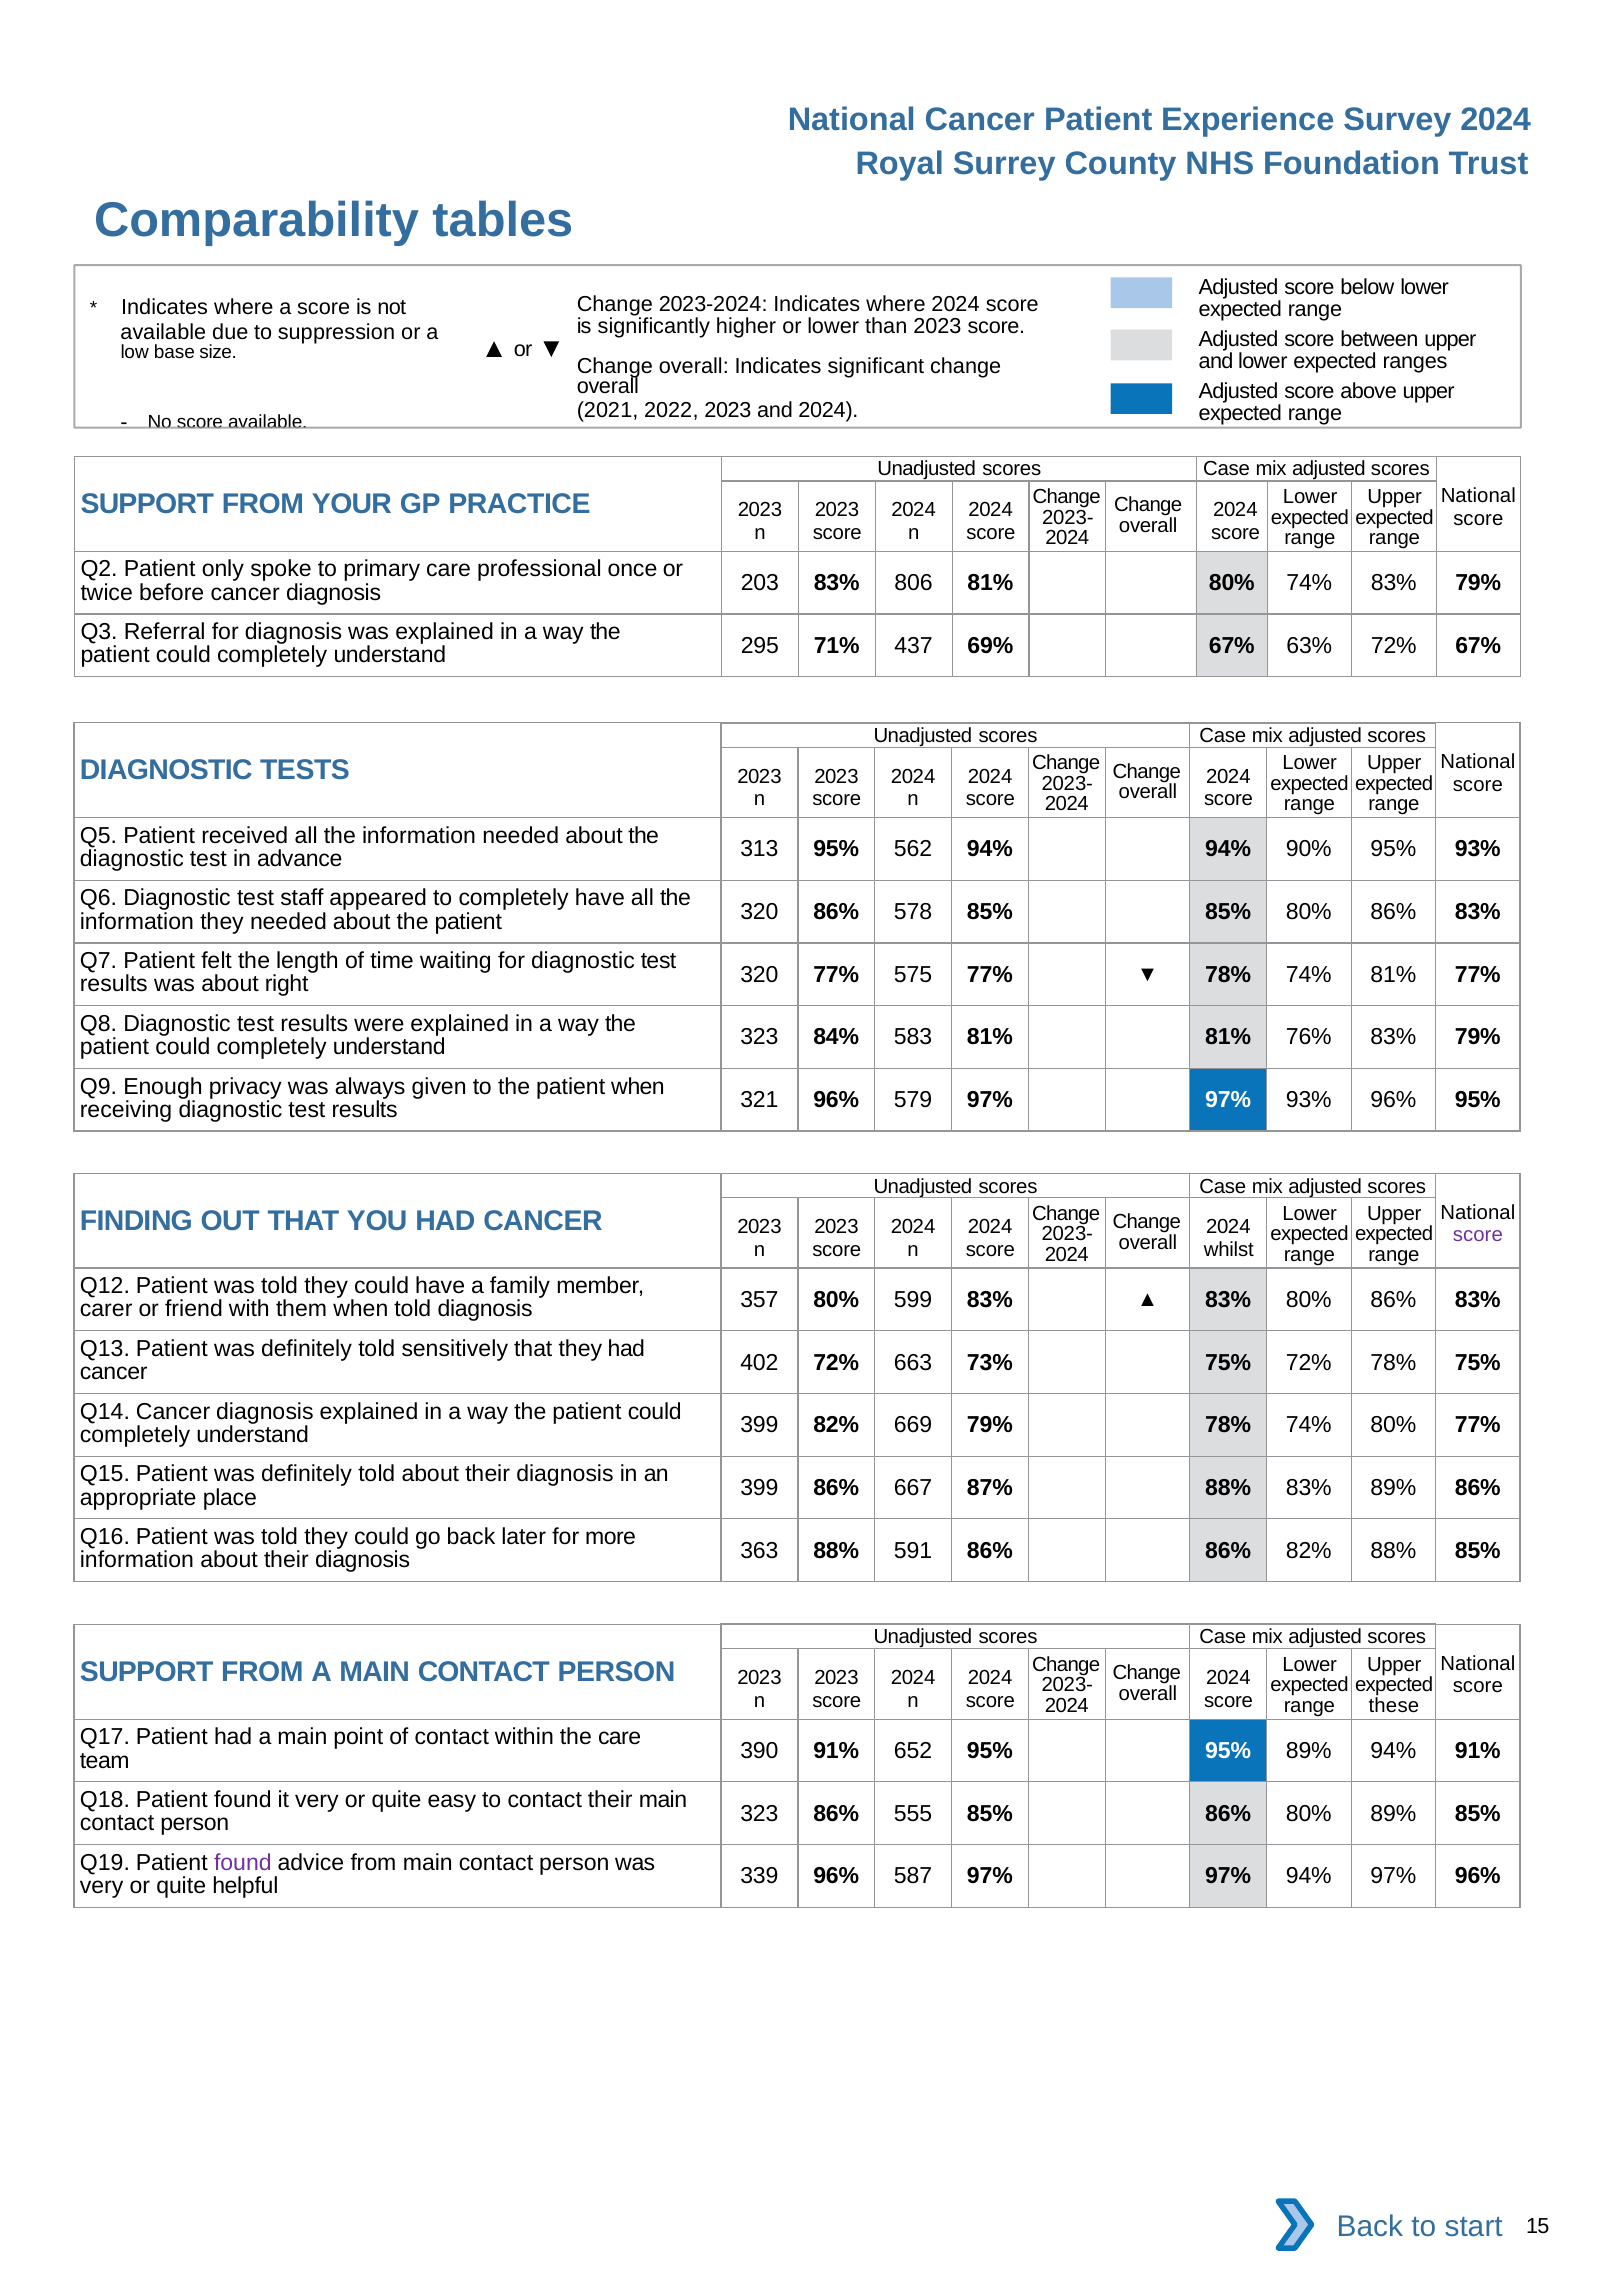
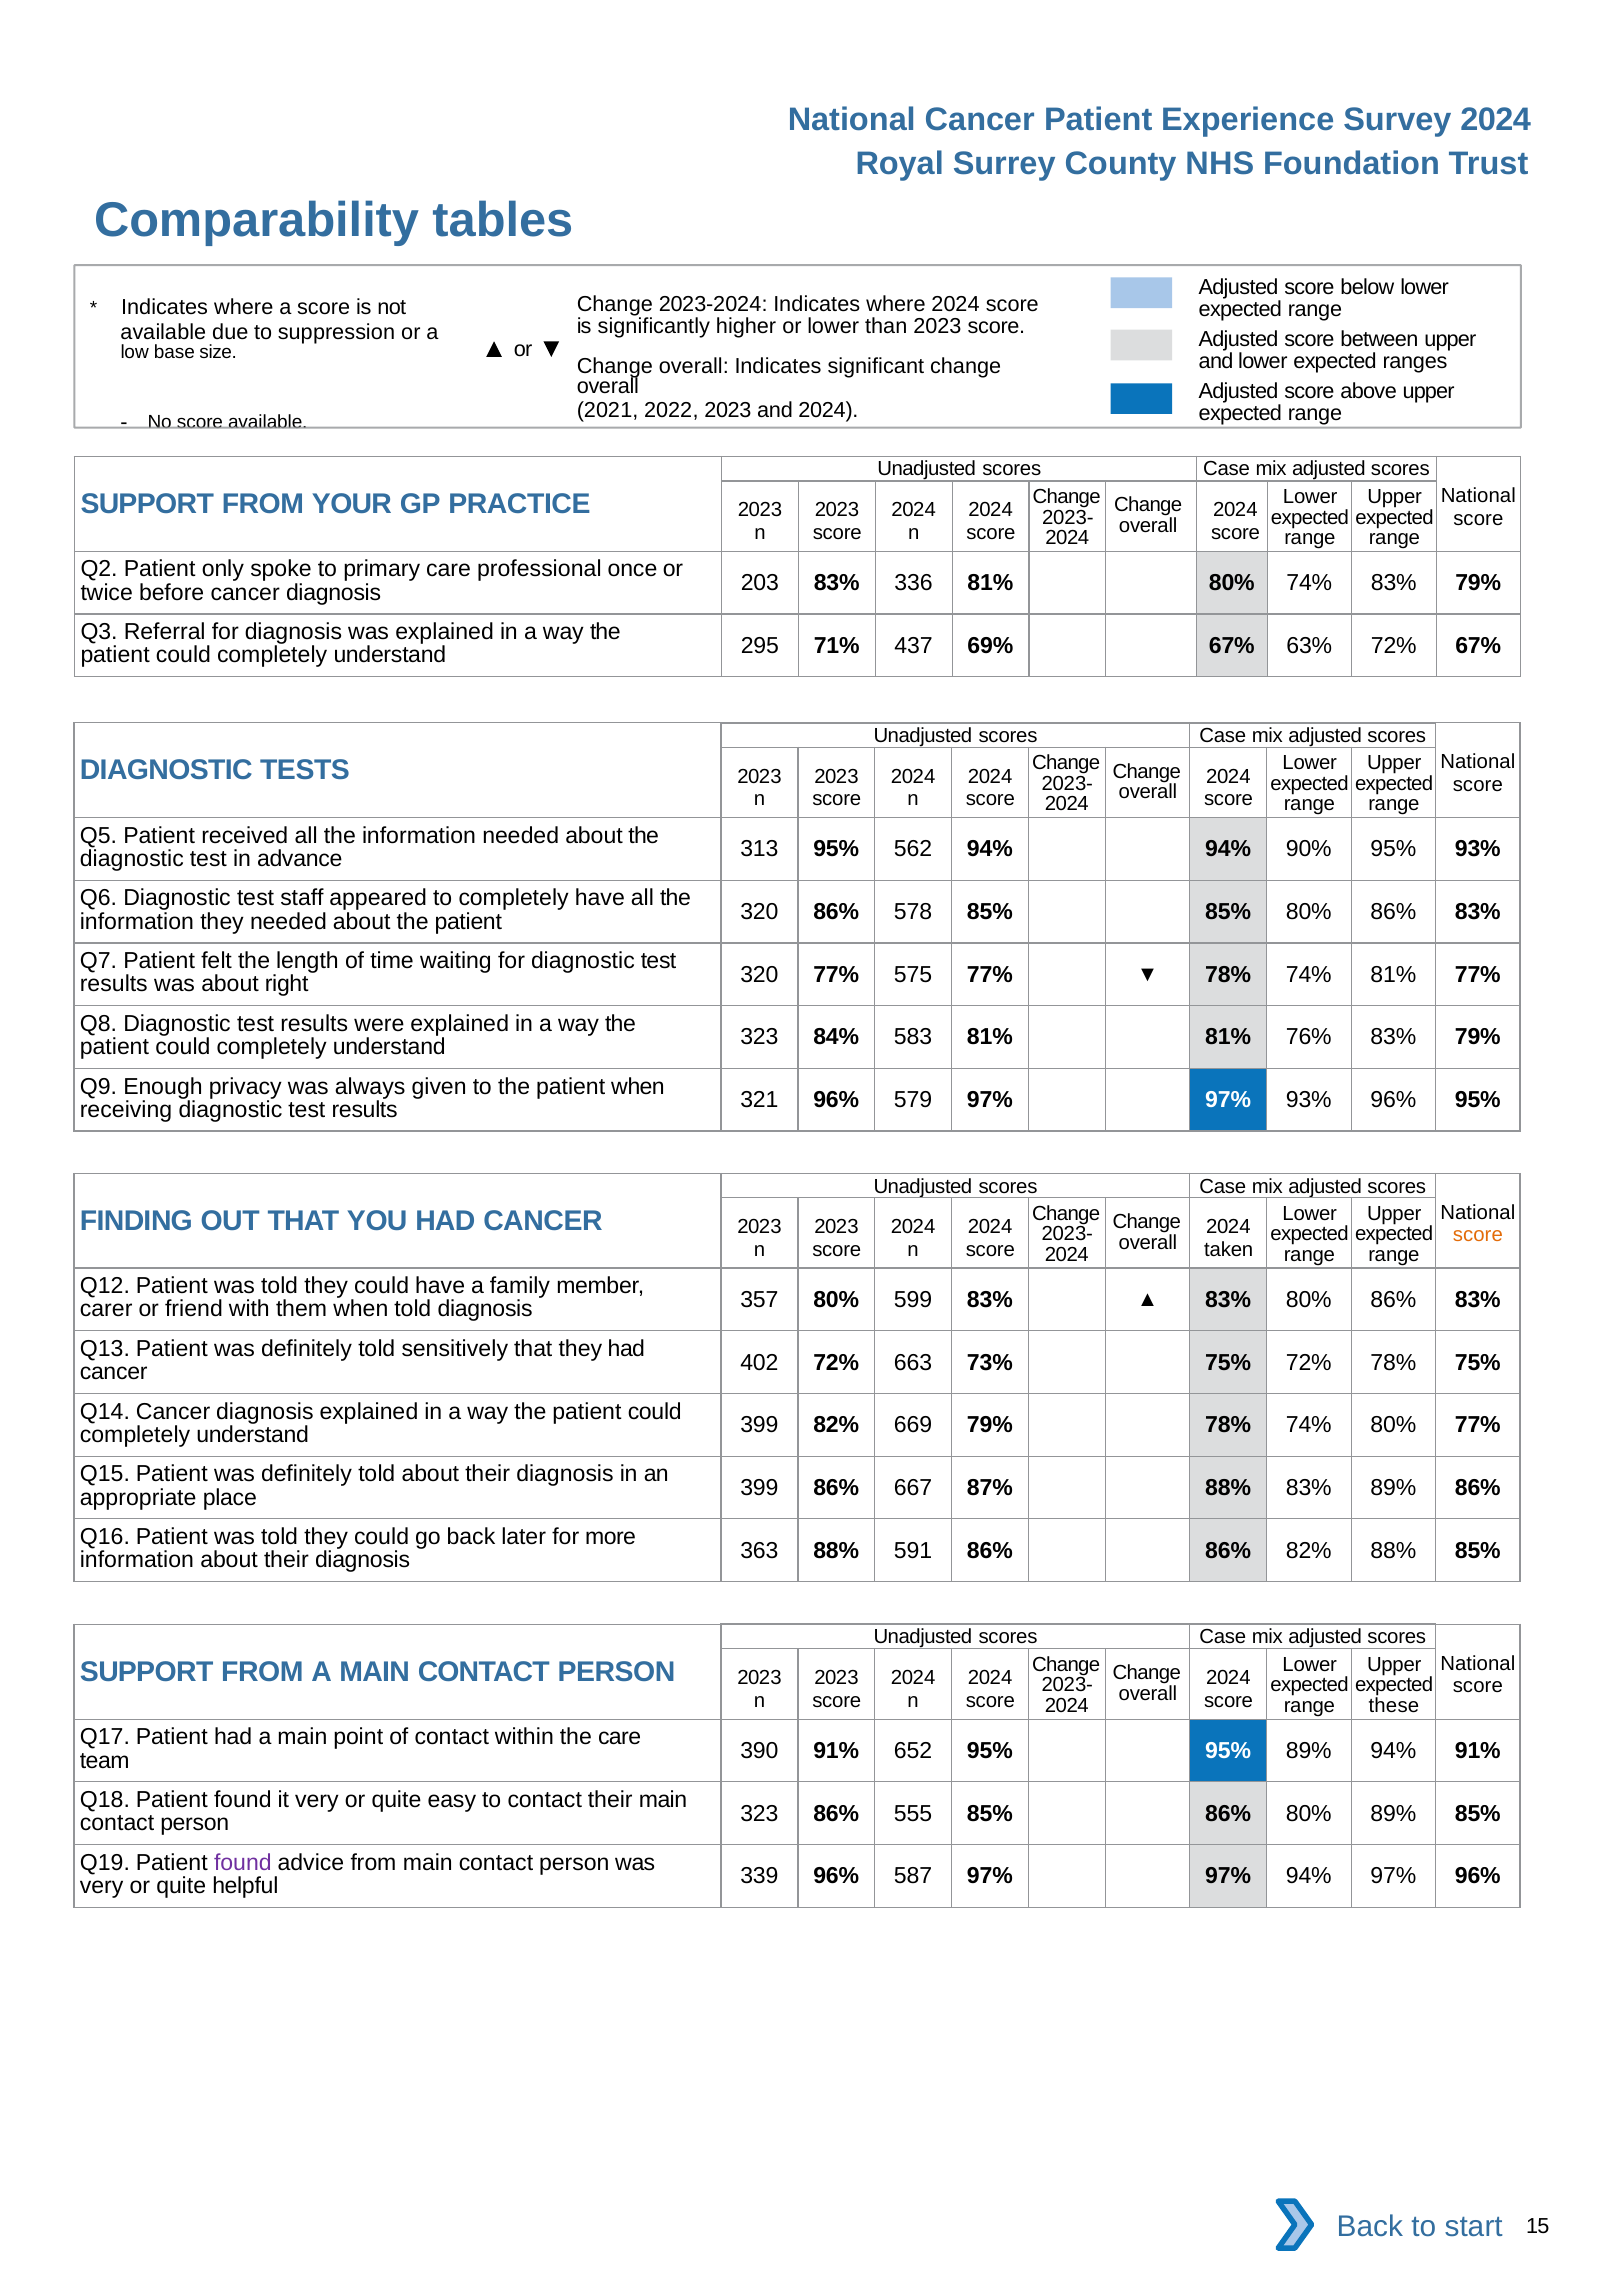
806: 806 -> 336
score at (1478, 1235) colour: purple -> orange
whilst: whilst -> taken
